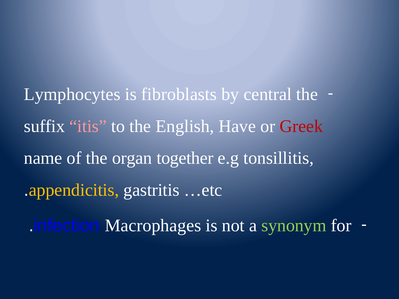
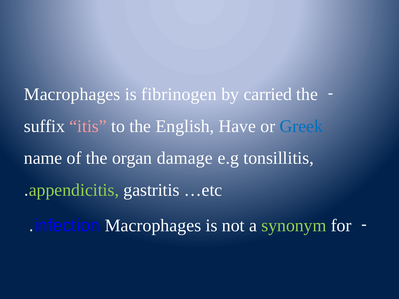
Lymphocytes at (72, 94): Lymphocytes -> Macrophages
fibroblasts: fibroblasts -> fibrinogen
central: central -> carried
Greek colour: red -> blue
together: together -> damage
appendicitis colour: yellow -> light green
